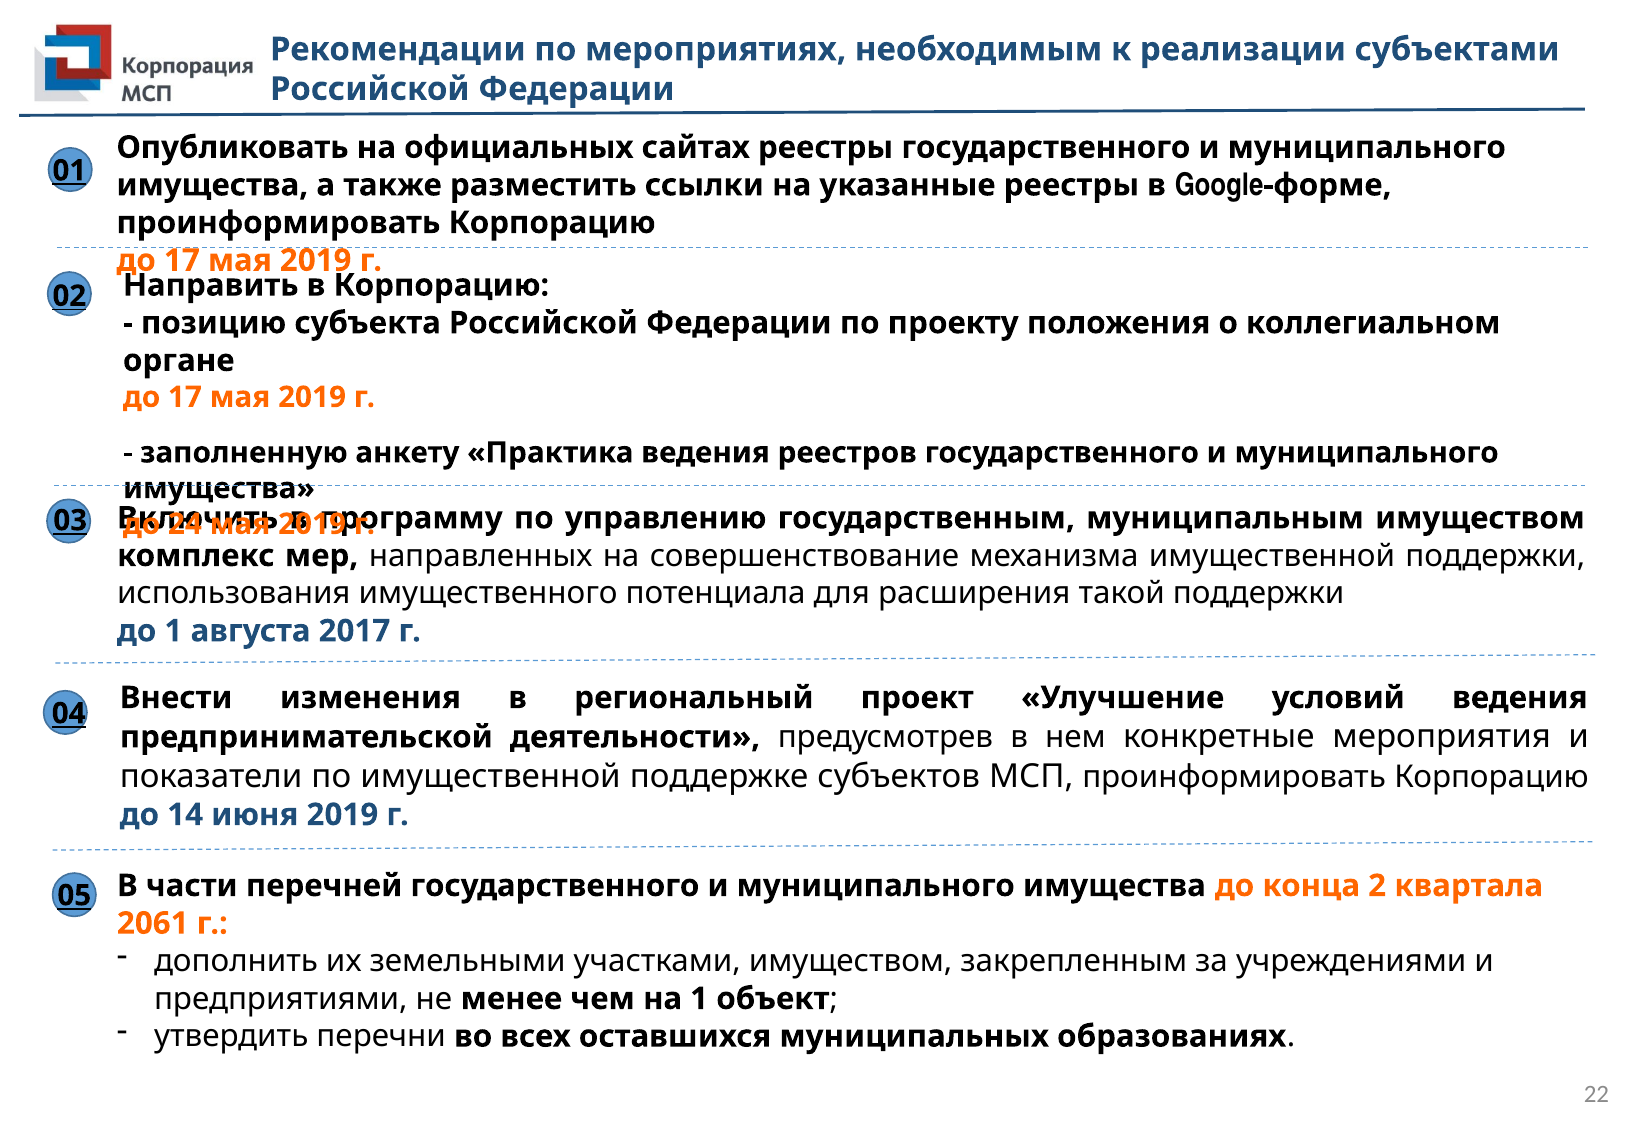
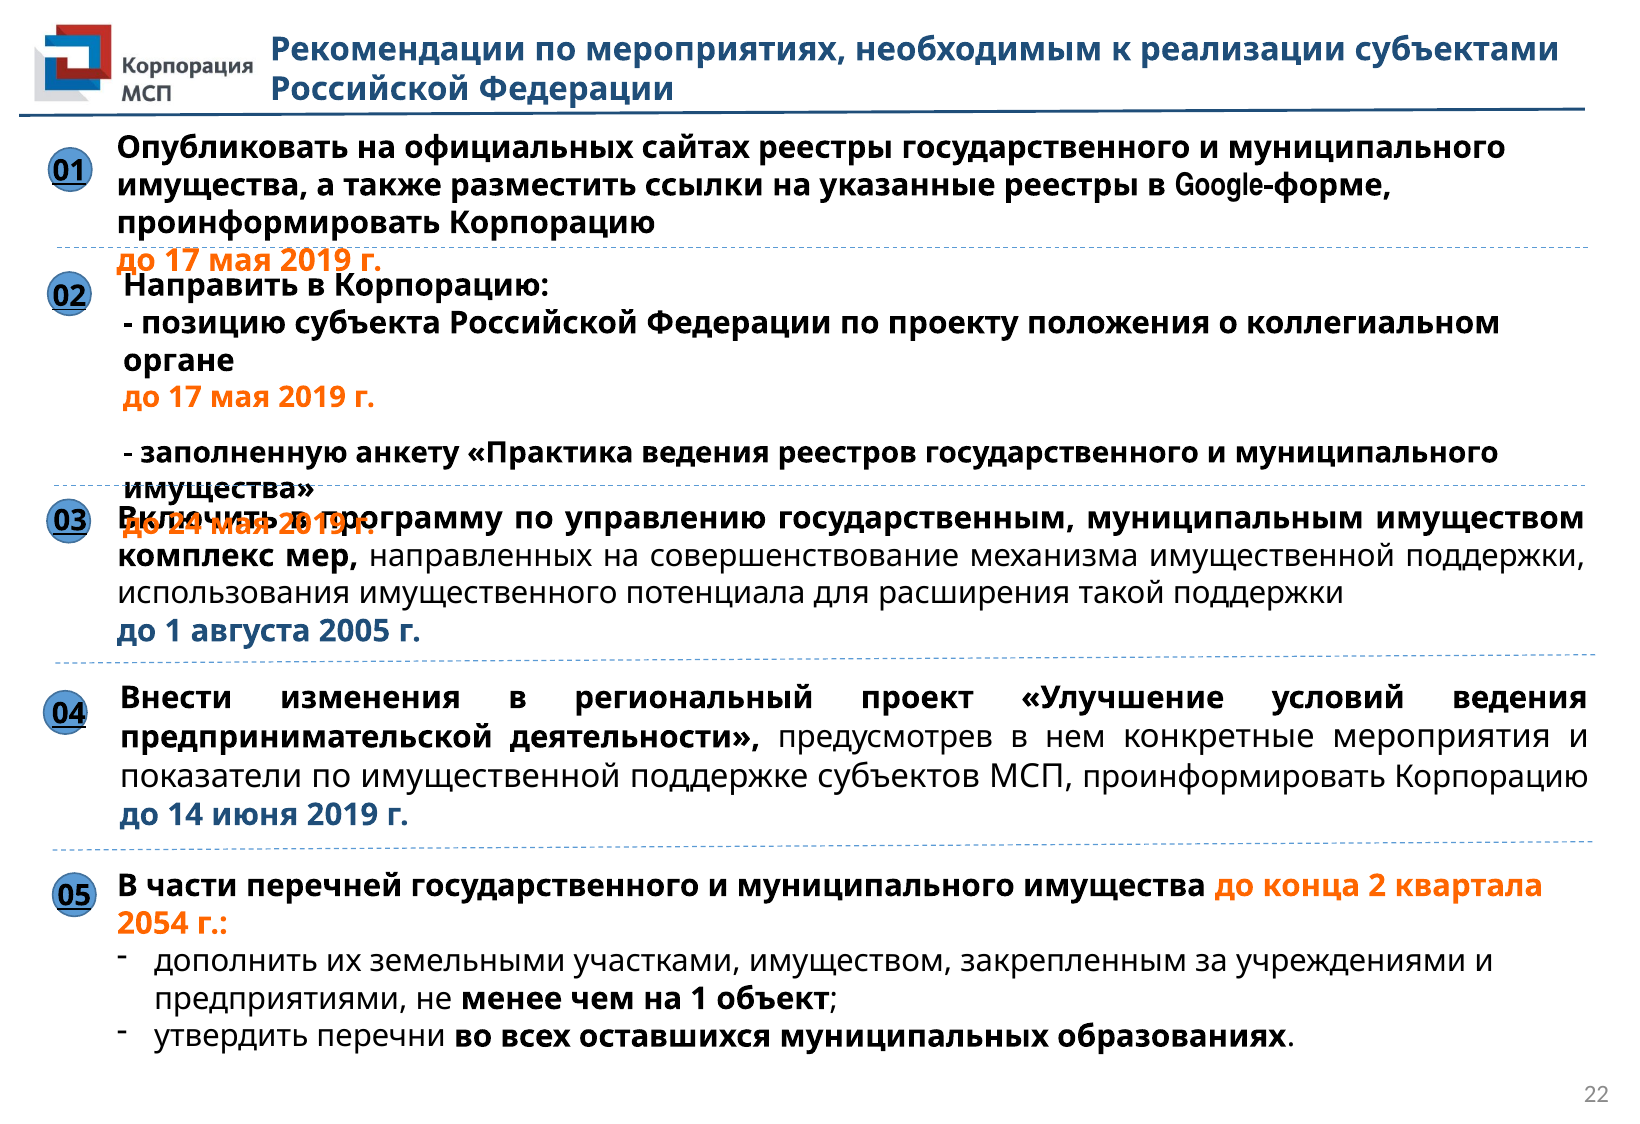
2017: 2017 -> 2005
2061: 2061 -> 2054
